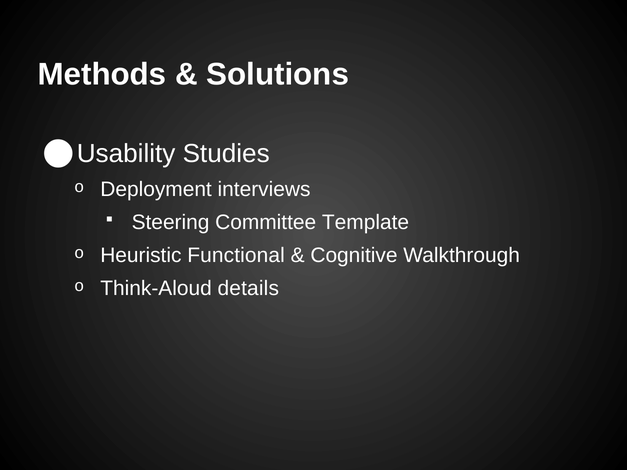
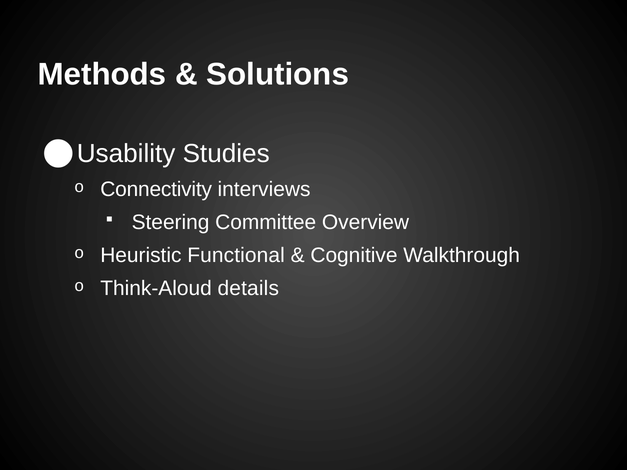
Deployment: Deployment -> Connectivity
Template: Template -> Overview
